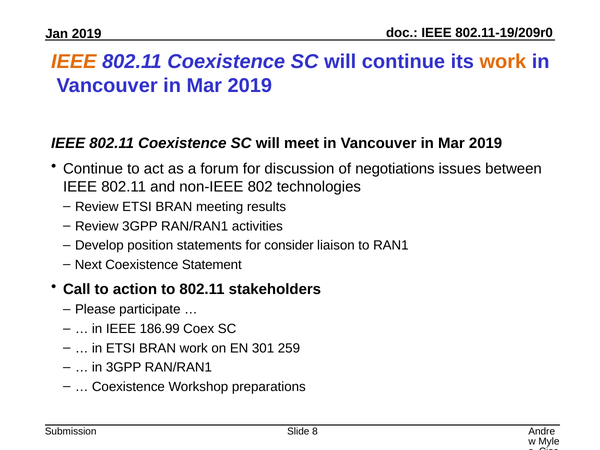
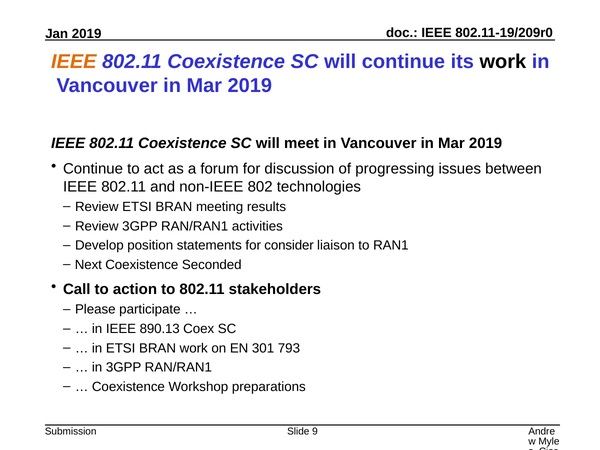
work at (503, 61) colour: orange -> black
negotiations: negotiations -> progressing
Statement: Statement -> Seconded
186.99: 186.99 -> 890.13
259: 259 -> 793
8: 8 -> 9
